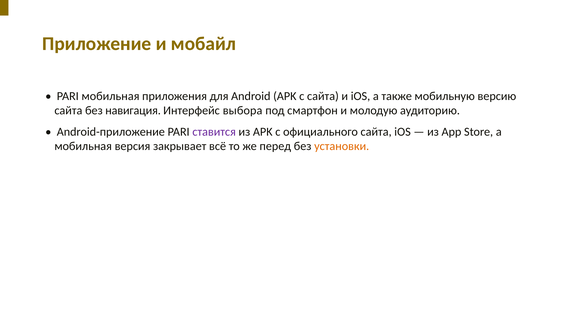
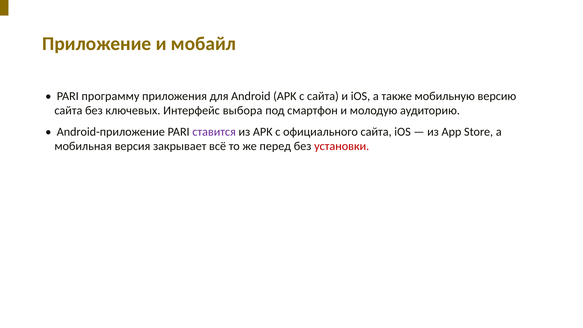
PARI мобильная: мобильная -> программу
навигация: навигация -> ключевых
установки colour: orange -> red
